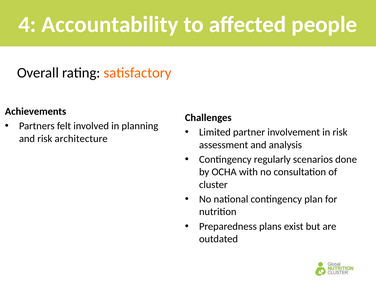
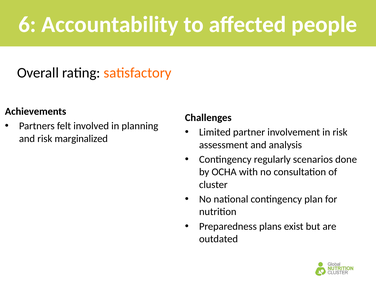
4: 4 -> 6
architecture: architecture -> marginalized
